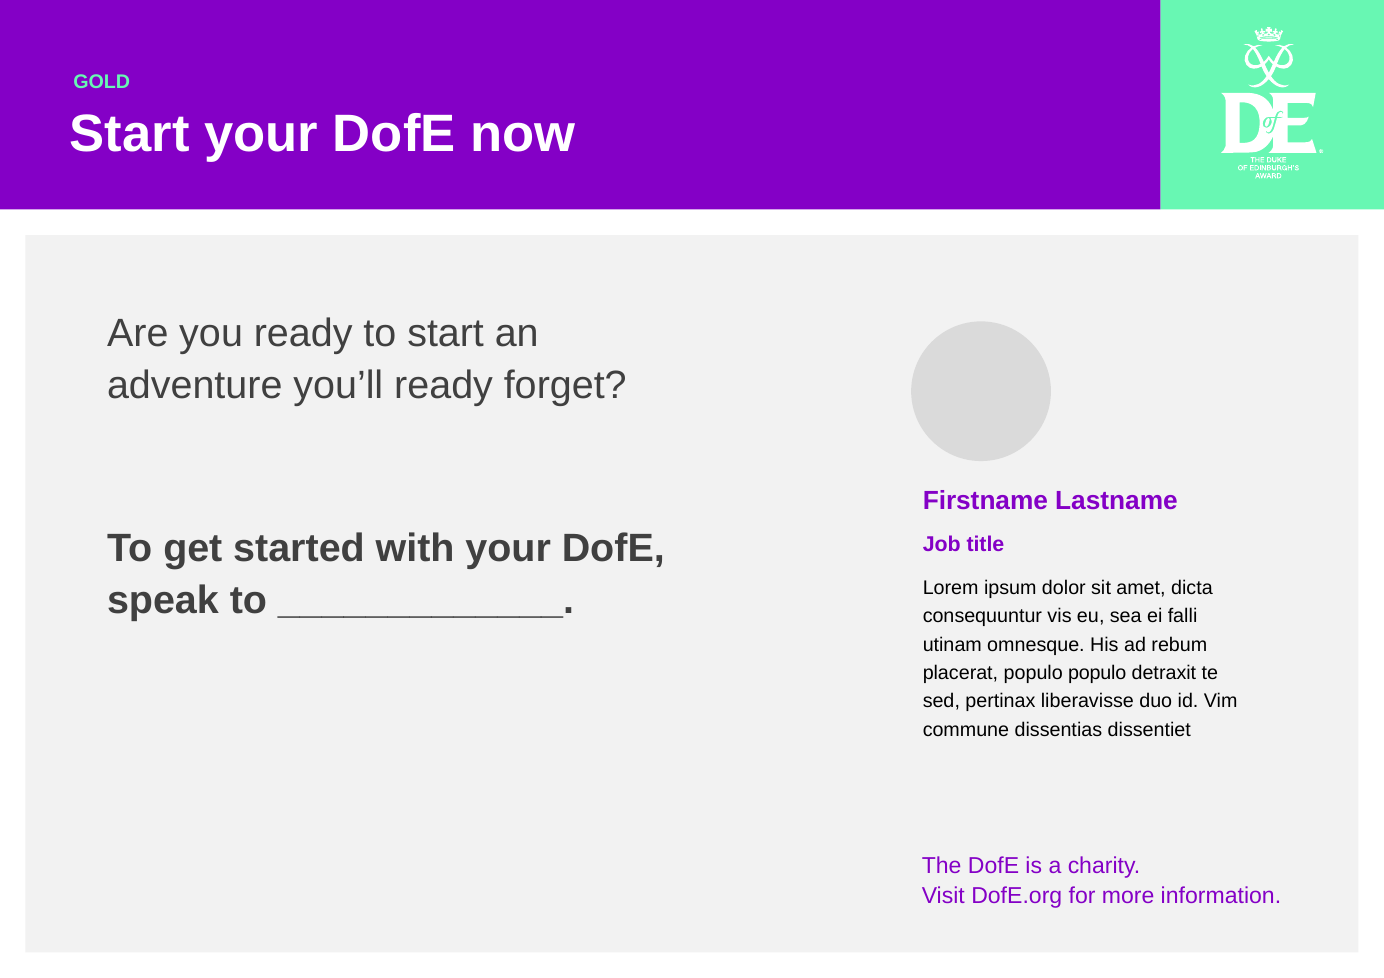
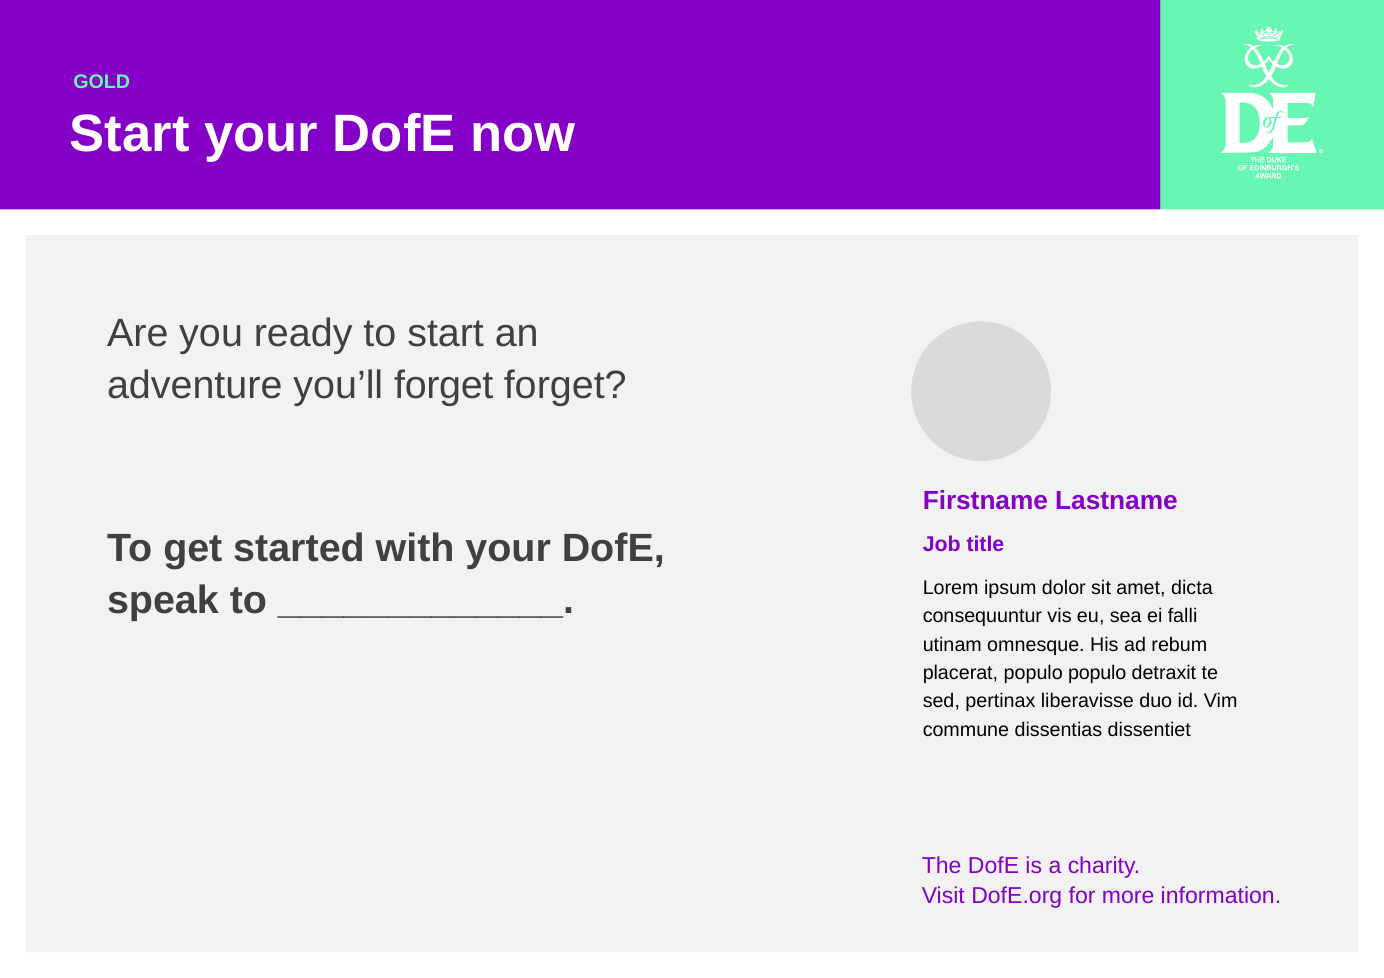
you’ll ready: ready -> forget
